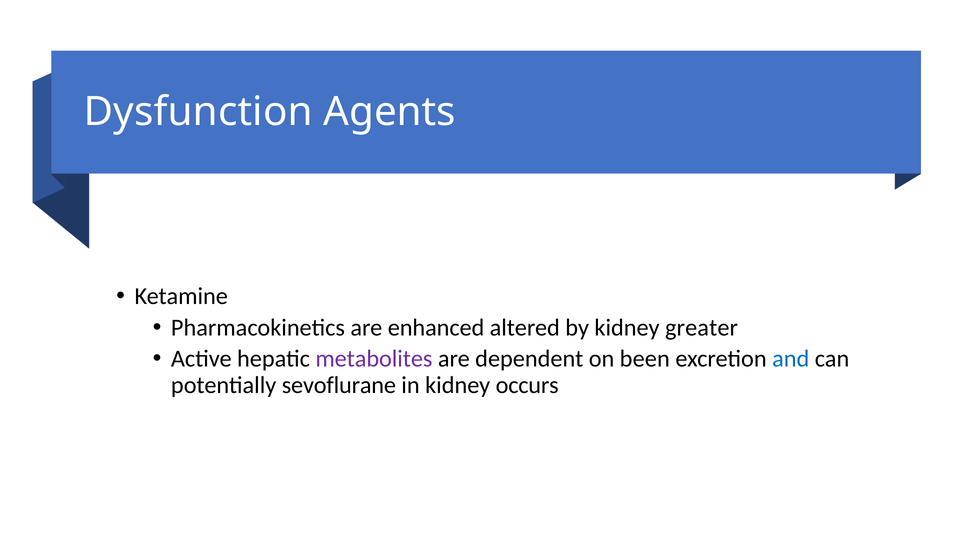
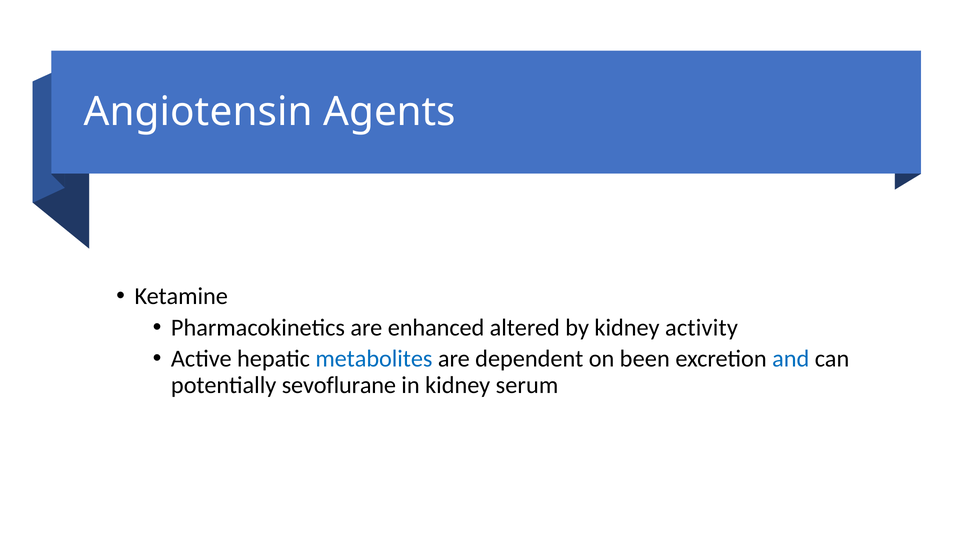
Dysfunction: Dysfunction -> Angiotensin
greater: greater -> activity
metabolites colour: purple -> blue
occurs: occurs -> serum
